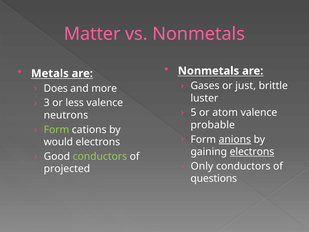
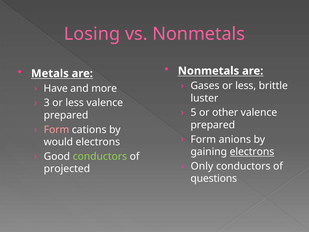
Matter: Matter -> Losing
Gases or just: just -> less
Does: Does -> Have
atom: atom -> other
neutrons at (66, 115): neutrons -> prepared
probable at (213, 125): probable -> prepared
Form at (56, 129) colour: light green -> pink
anions underline: present -> none
